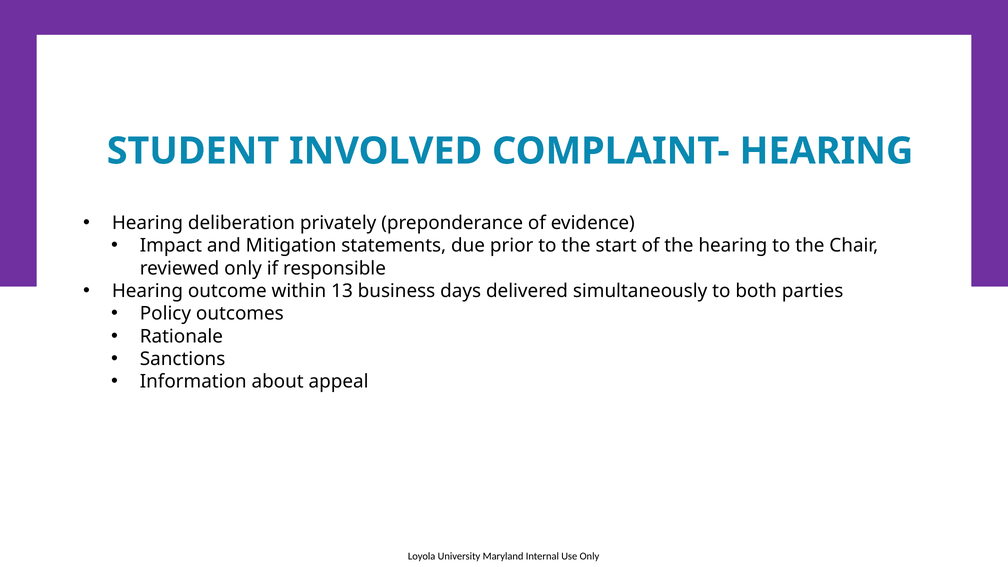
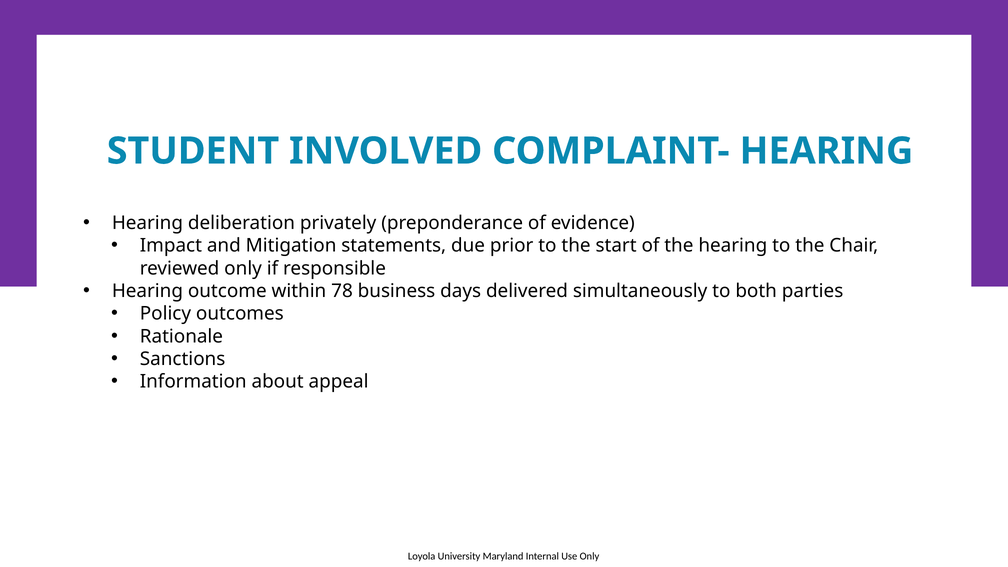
13: 13 -> 78
